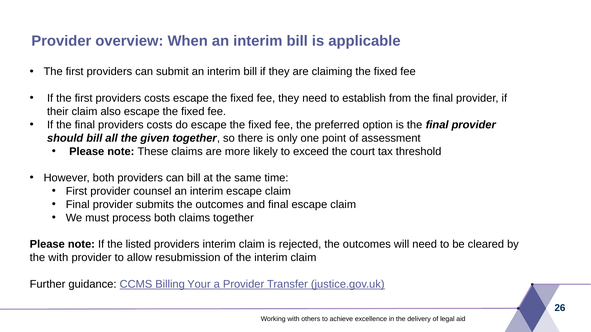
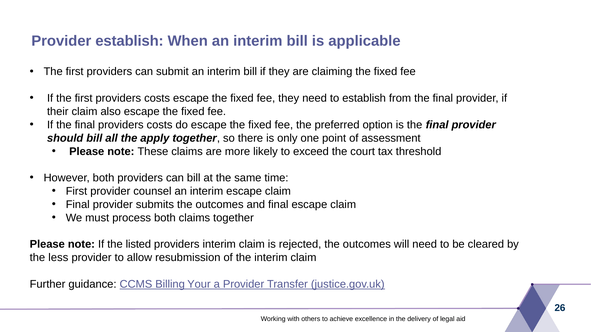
Provider overview: overview -> establish
given: given -> apply
the with: with -> less
